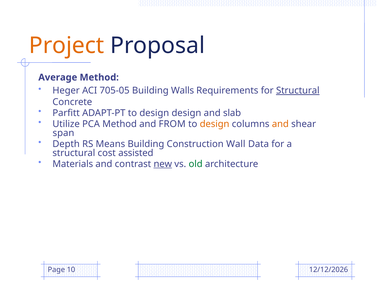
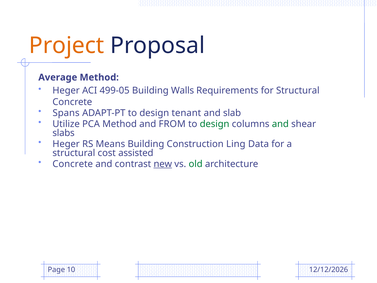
705-05: 705-05 -> 499-05
Structural at (298, 91) underline: present -> none
Parfitt: Parfitt -> Spans
design design: design -> tenant
design at (215, 124) colour: orange -> green
and at (280, 124) colour: orange -> green
span: span -> slabs
Depth at (66, 144): Depth -> Heger
Wall: Wall -> Ling
Materials at (73, 164): Materials -> Concrete
